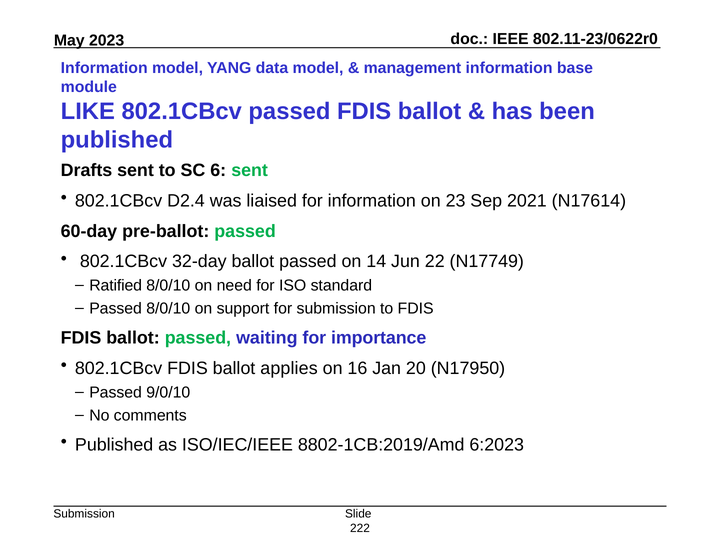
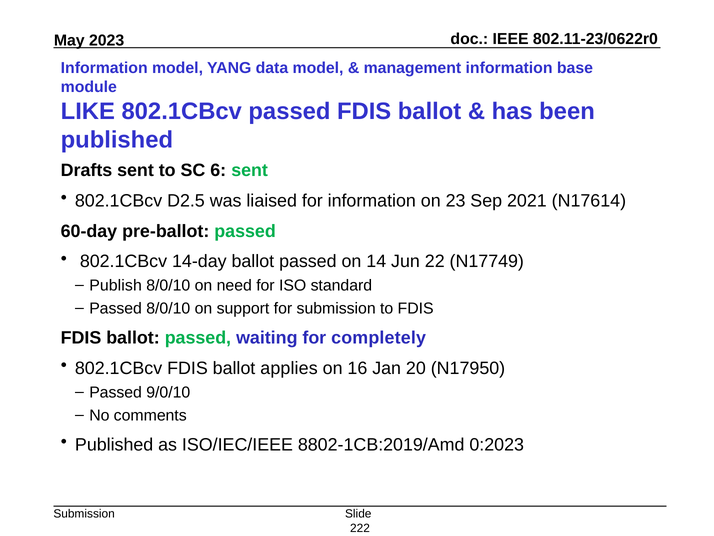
D2.4: D2.4 -> D2.5
32-day: 32-day -> 14-day
Ratified: Ratified -> Publish
importance: importance -> completely
6:2023: 6:2023 -> 0:2023
